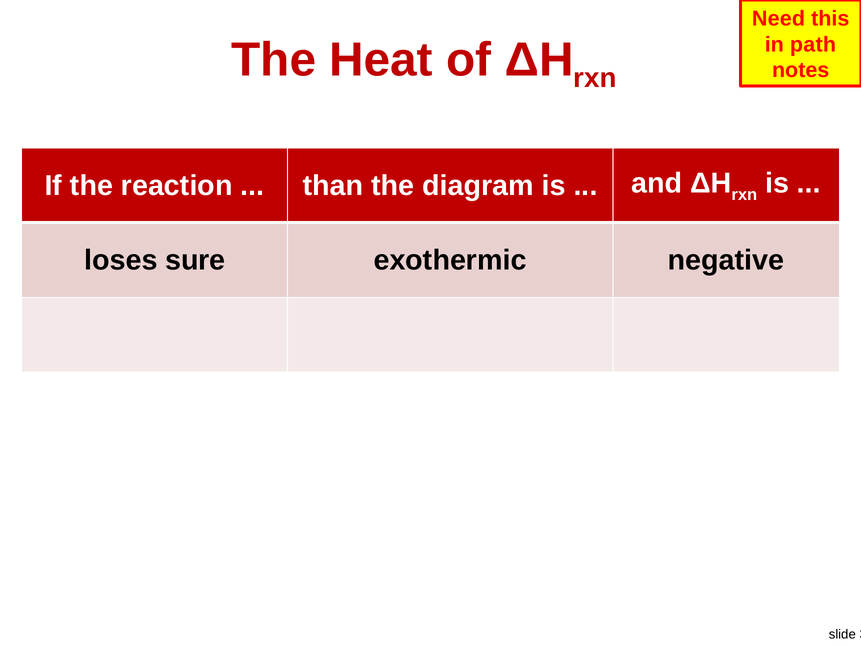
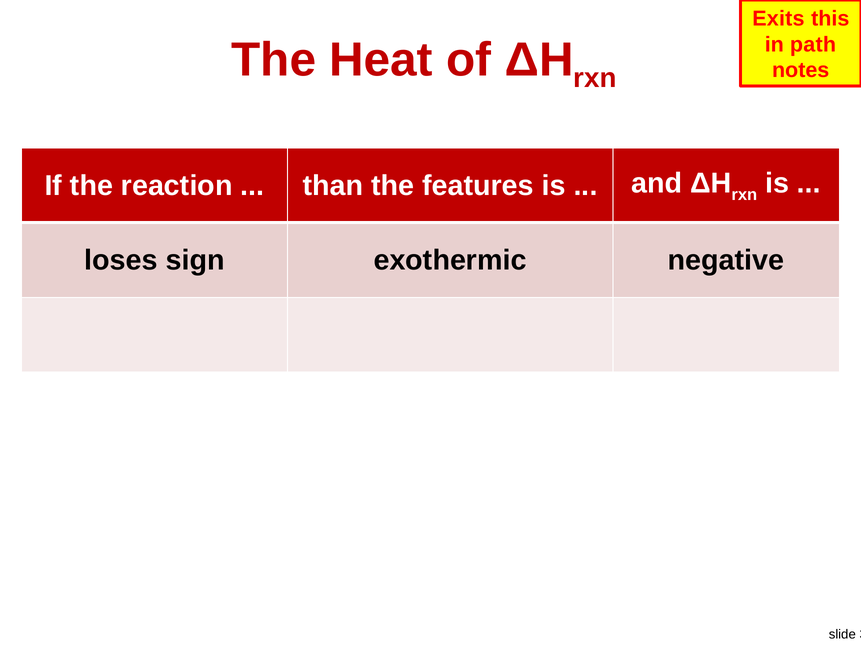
Need: Need -> Exits
diagram: diagram -> features
sure: sure -> sign
